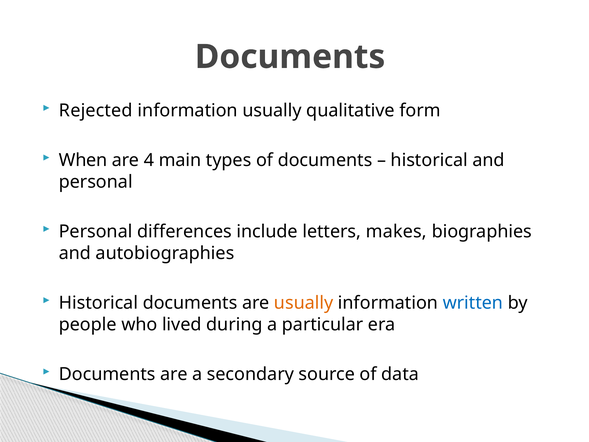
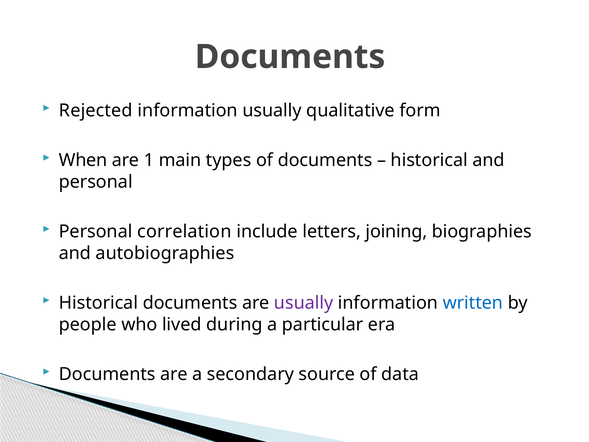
4: 4 -> 1
differences: differences -> correlation
makes: makes -> joining
usually at (304, 303) colour: orange -> purple
